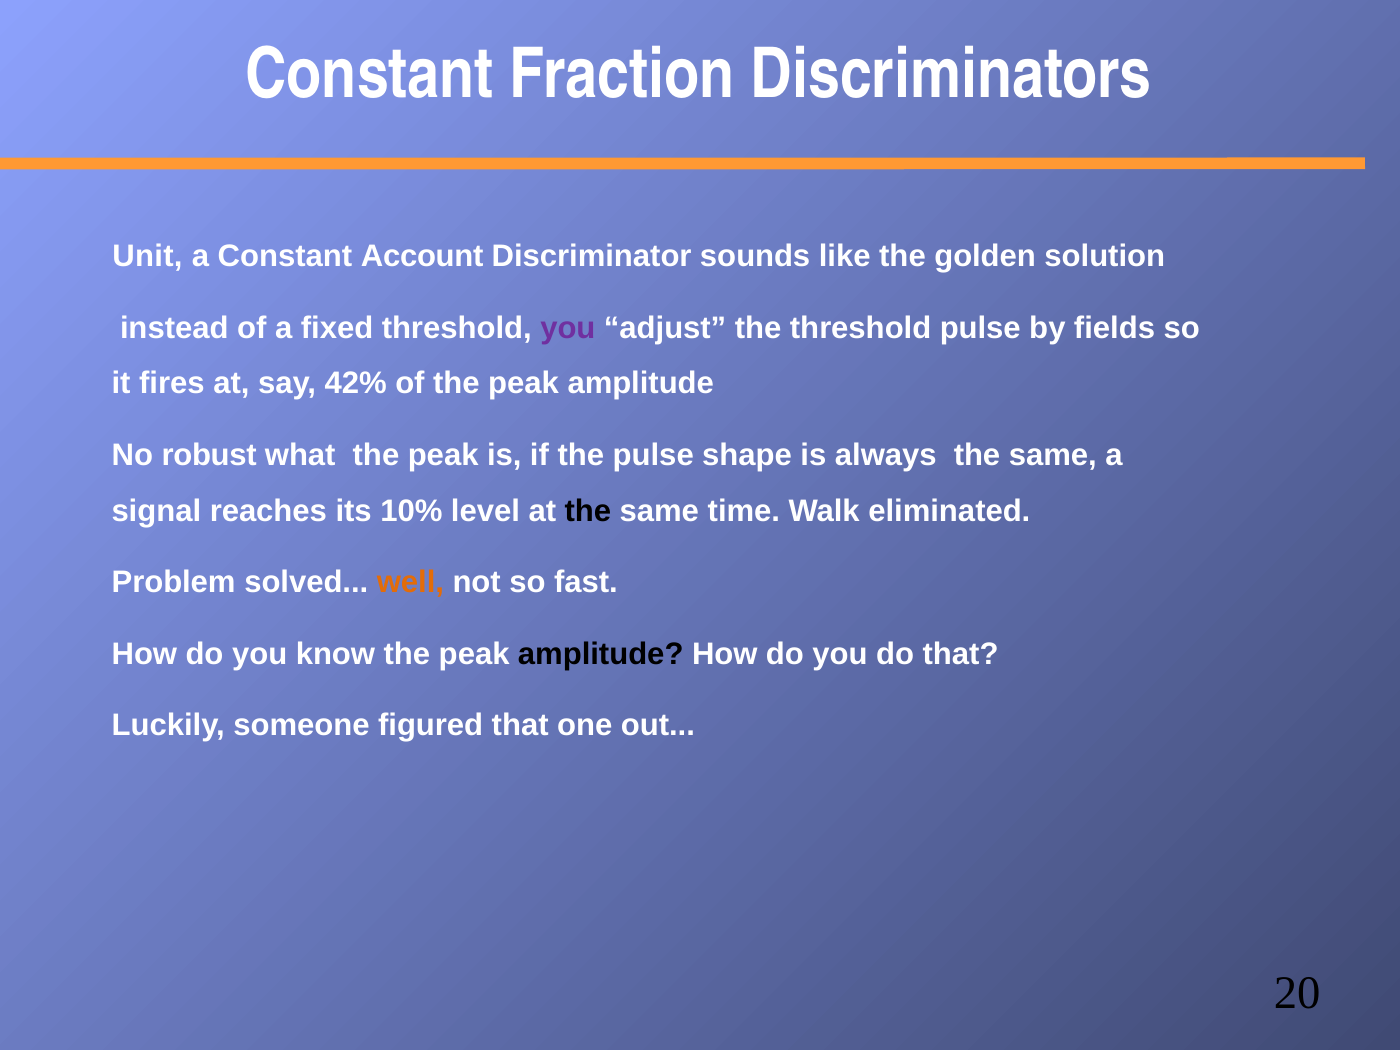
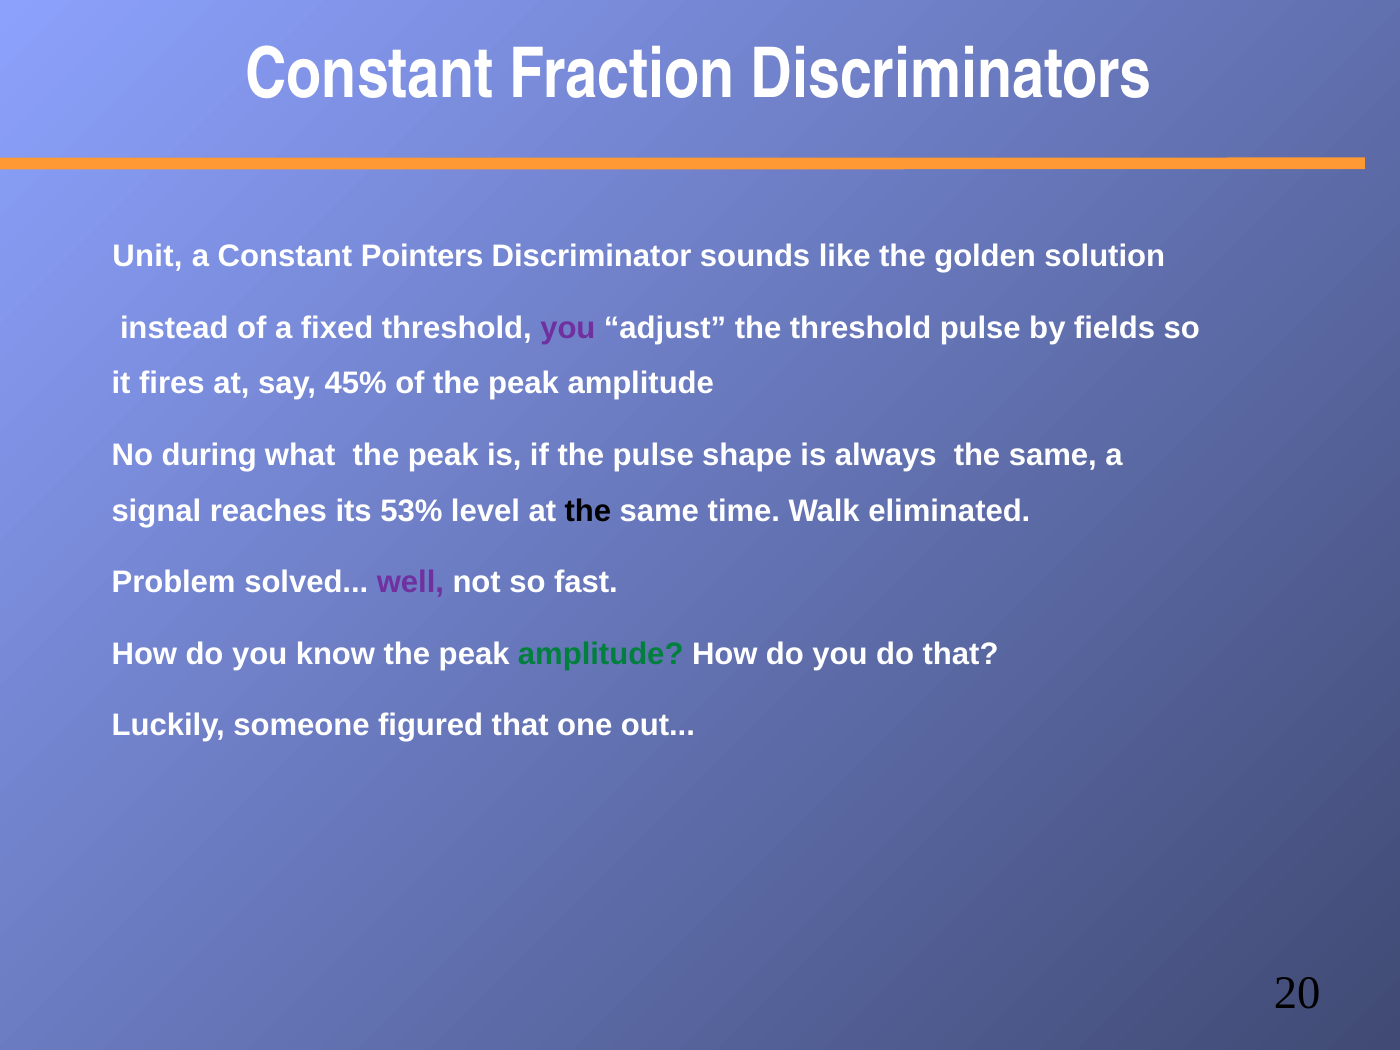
Account: Account -> Pointers
42%: 42% -> 45%
robust: robust -> during
10%: 10% -> 53%
well colour: orange -> purple
amplitude at (601, 654) colour: black -> green
